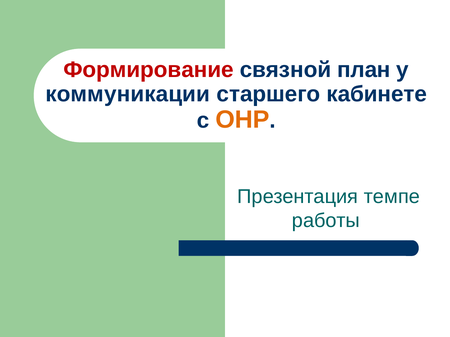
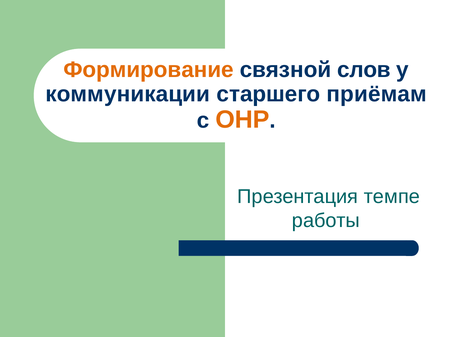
Формирование colour: red -> orange
план: план -> слов
кабинете: кабинете -> приёмам
